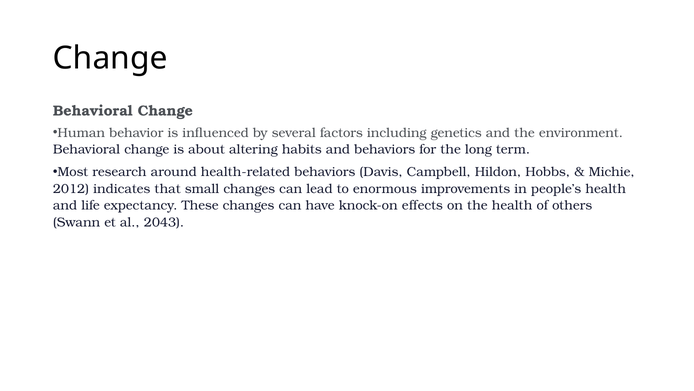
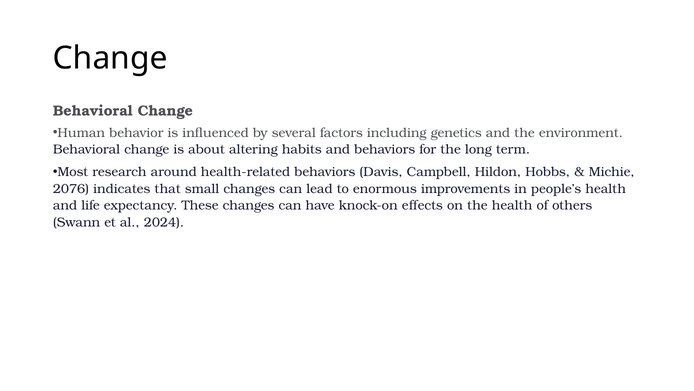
2012: 2012 -> 2076
2043: 2043 -> 2024
